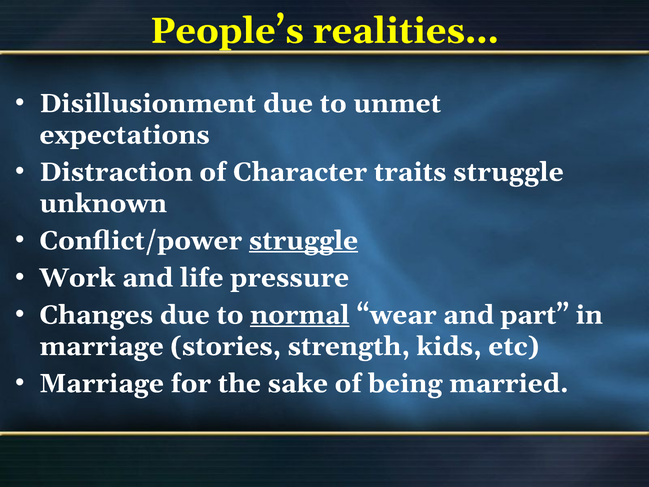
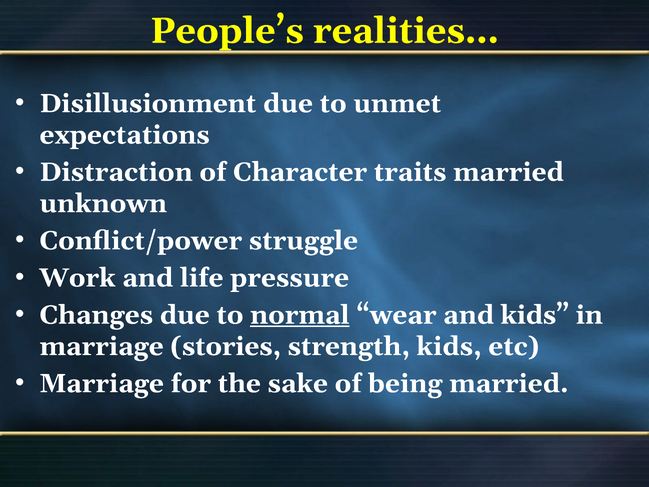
traits struggle: struggle -> married
struggle at (303, 241) underline: present -> none
and part: part -> kids
